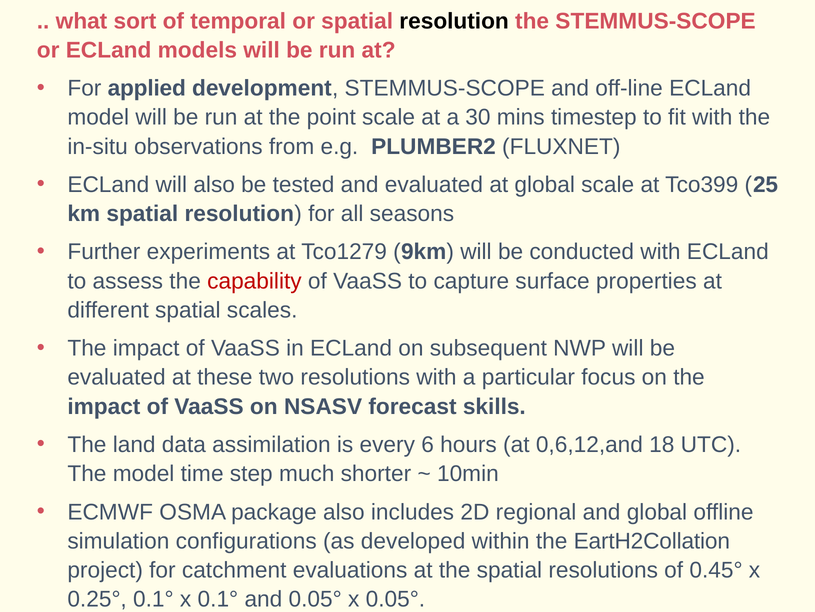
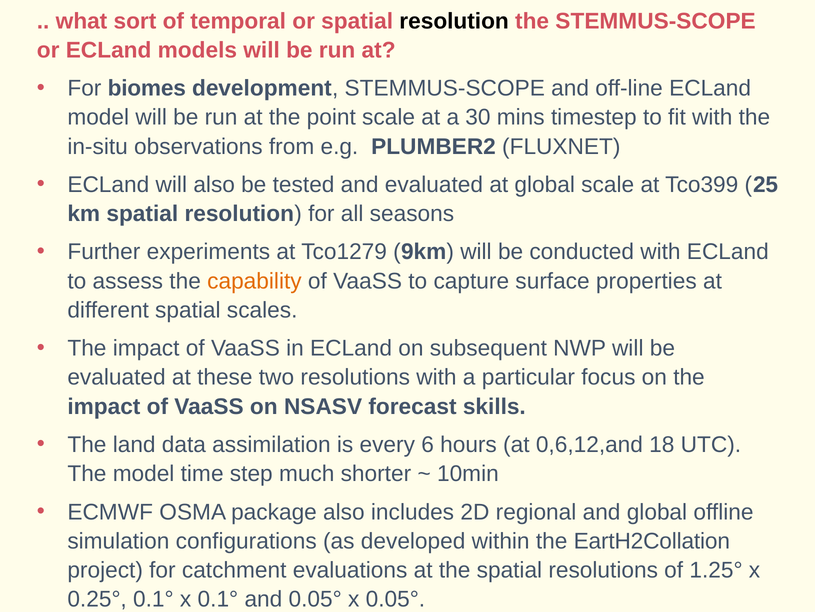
applied: applied -> biomes
capability colour: red -> orange
0.45°: 0.45° -> 1.25°
